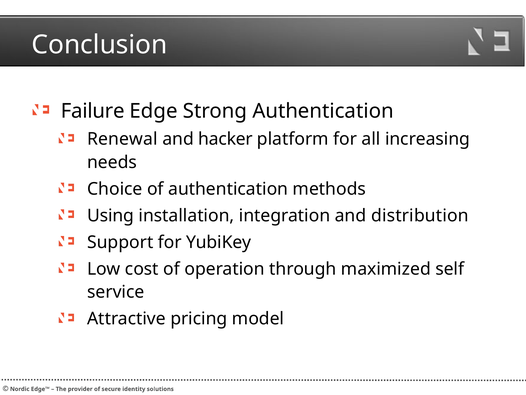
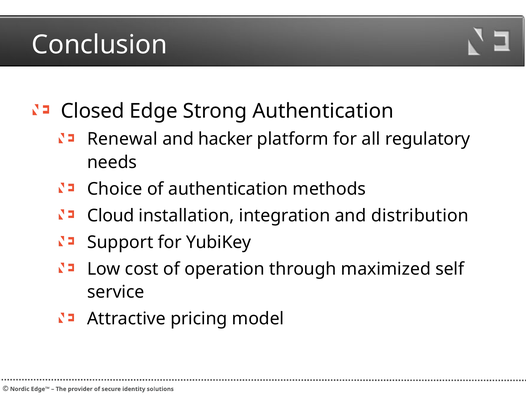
Failure: Failure -> Closed
increasing: increasing -> regulatory
Using: Using -> Cloud
